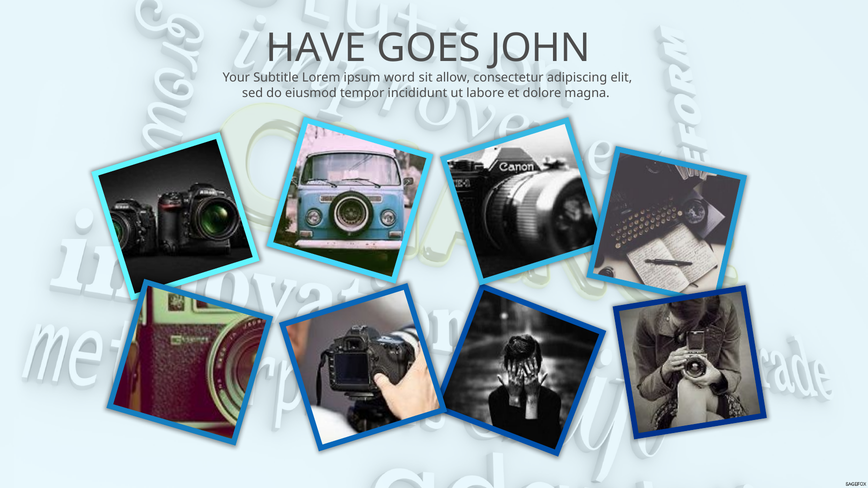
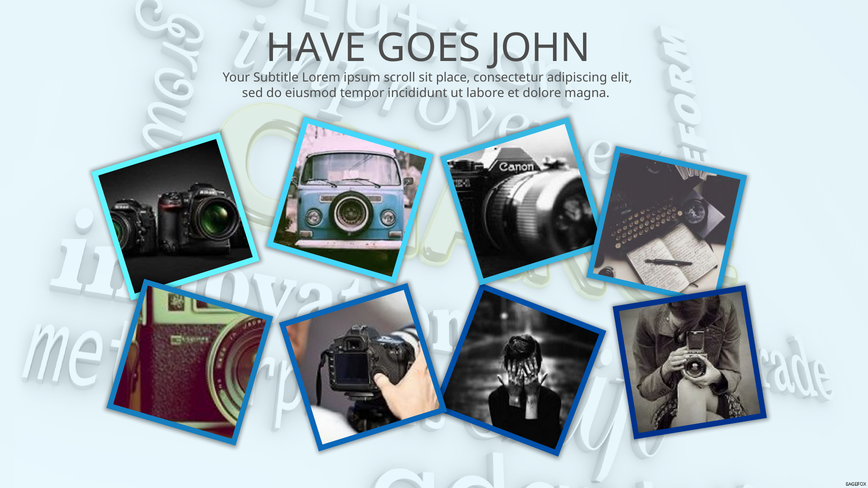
word: word -> scroll
allow: allow -> place
